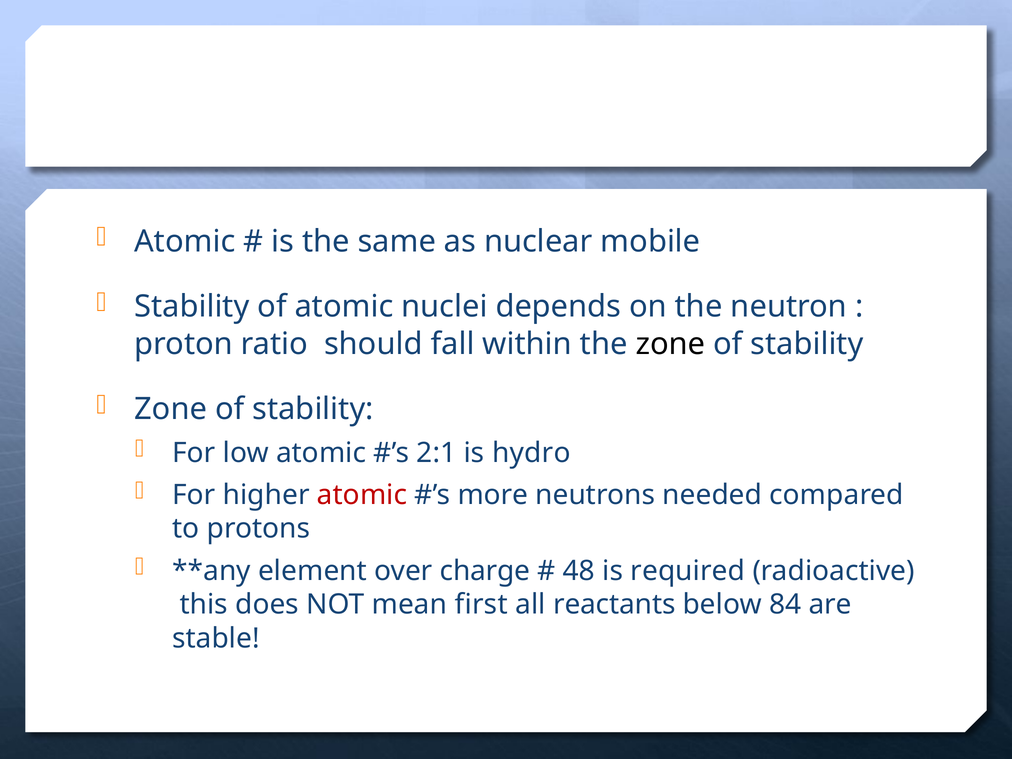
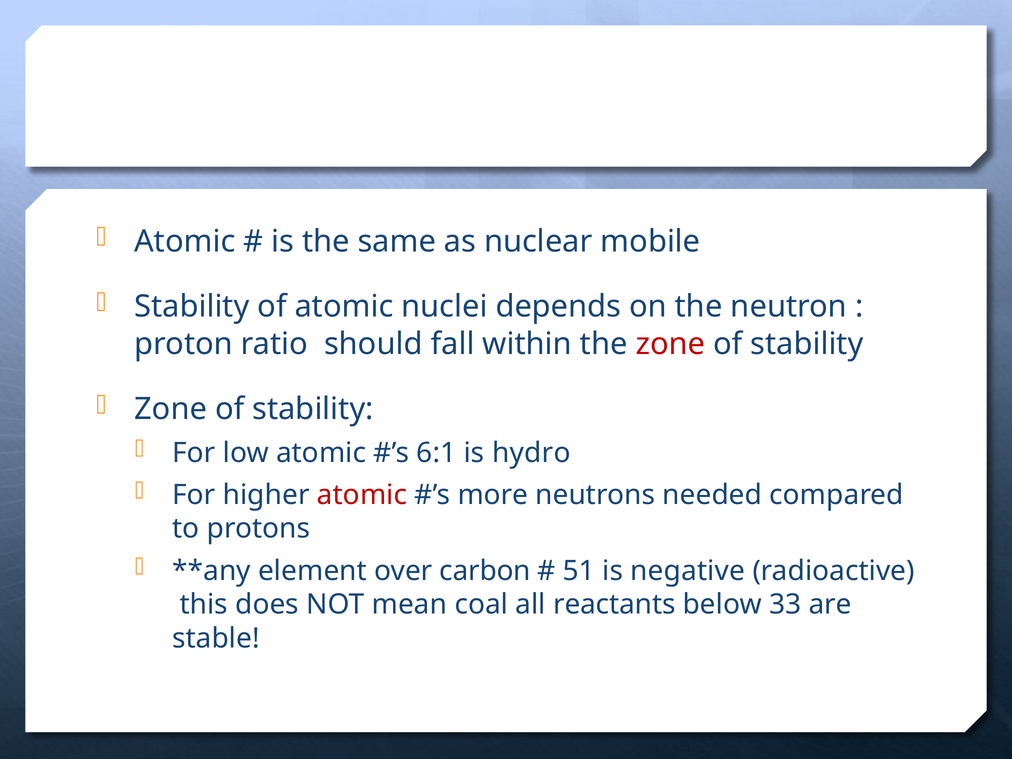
zone at (670, 344) colour: black -> red
2:1: 2:1 -> 6:1
charge: charge -> carbon
48: 48 -> 51
required: required -> negative
first: first -> coal
84: 84 -> 33
